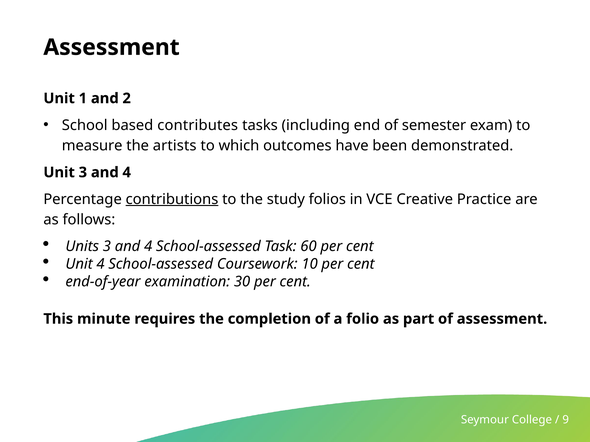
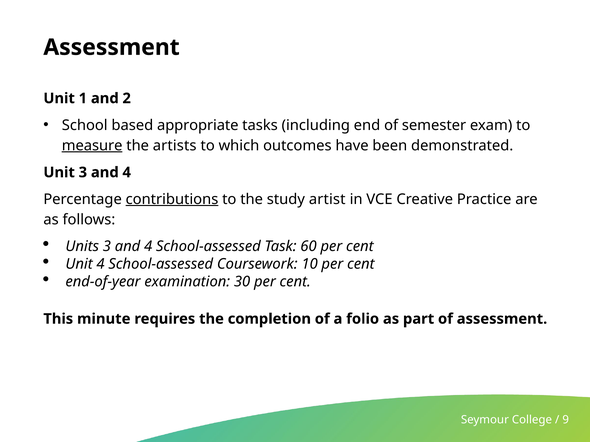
contributes: contributes -> appropriate
measure underline: none -> present
folios: folios -> artist
